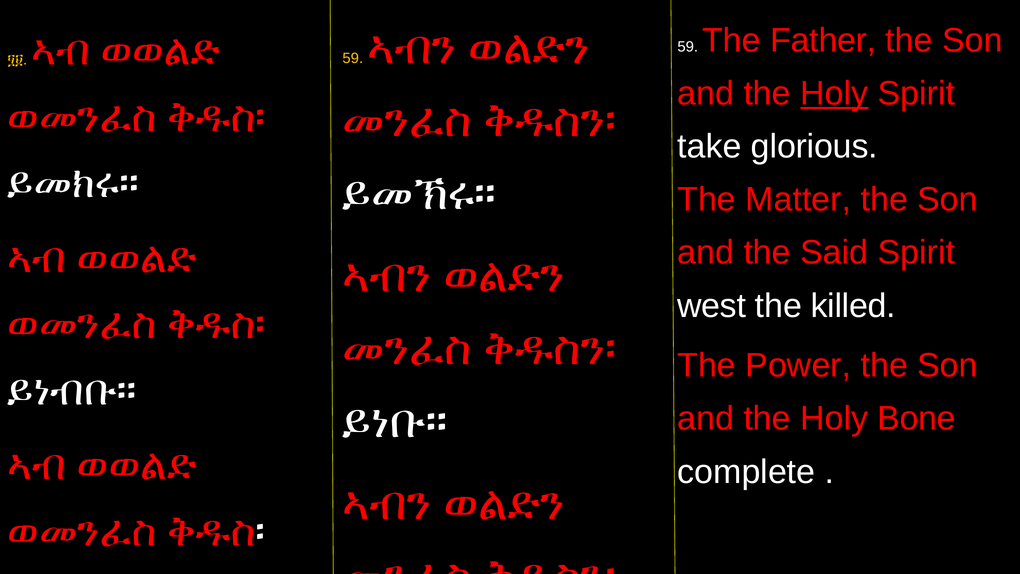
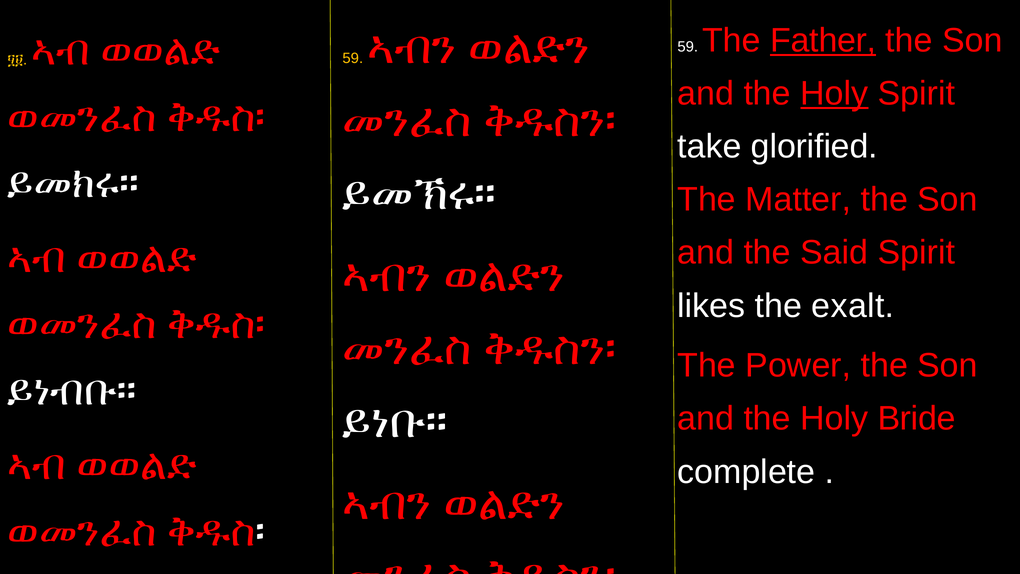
Father underline: none -> present
glorious: glorious -> glorified
west: west -> likes
killed: killed -> exalt
Bone: Bone -> Bride
